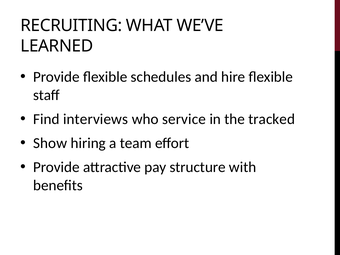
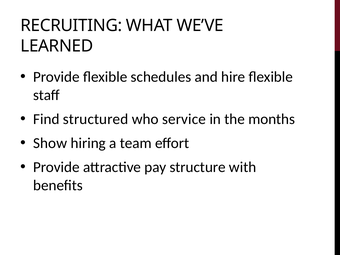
interviews: interviews -> structured
tracked: tracked -> months
